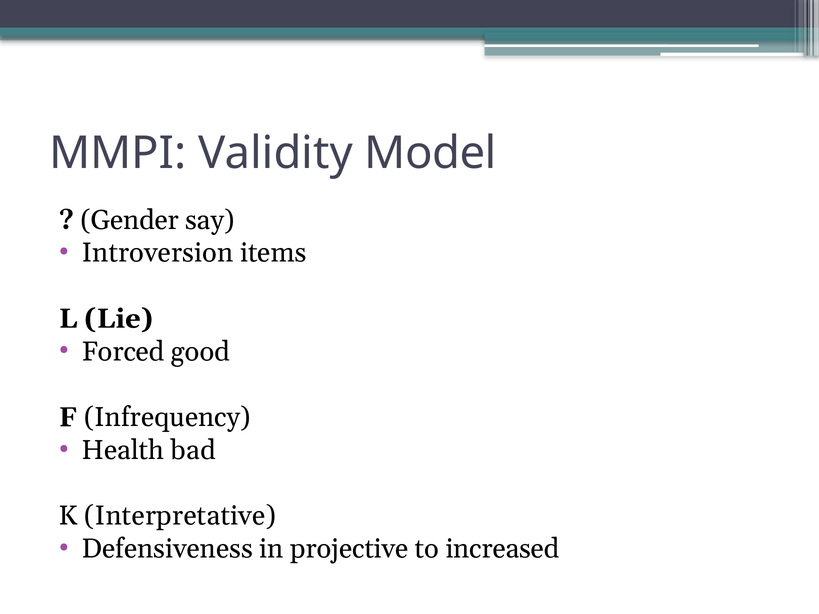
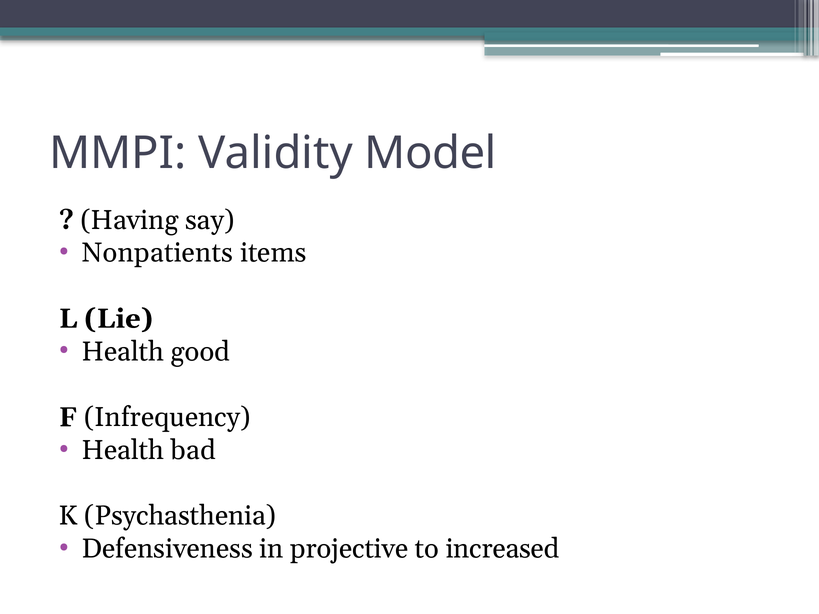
Gender: Gender -> Having
Introversion: Introversion -> Nonpatients
Forced at (123, 352): Forced -> Health
Interpretative: Interpretative -> Psychasthenia
